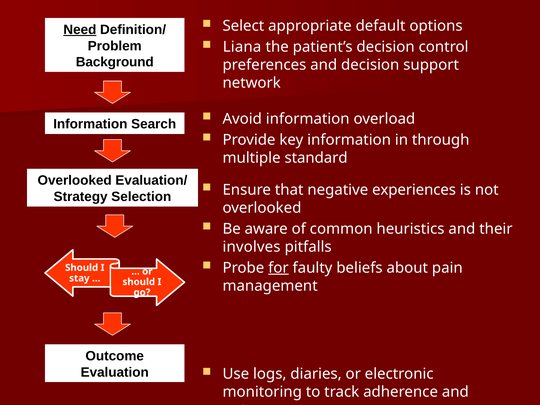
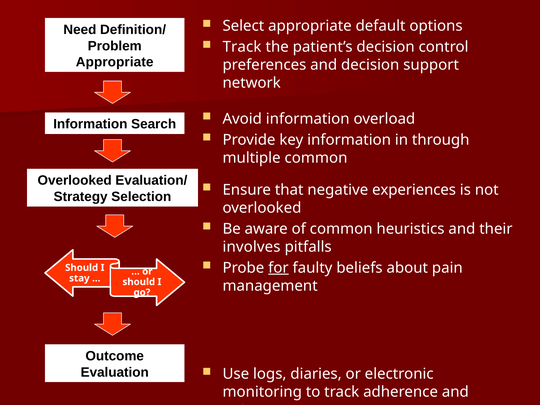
Need underline: present -> none
Liana at (242, 47): Liana -> Track
Background at (115, 62): Background -> Appropriate
multiple standard: standard -> common
